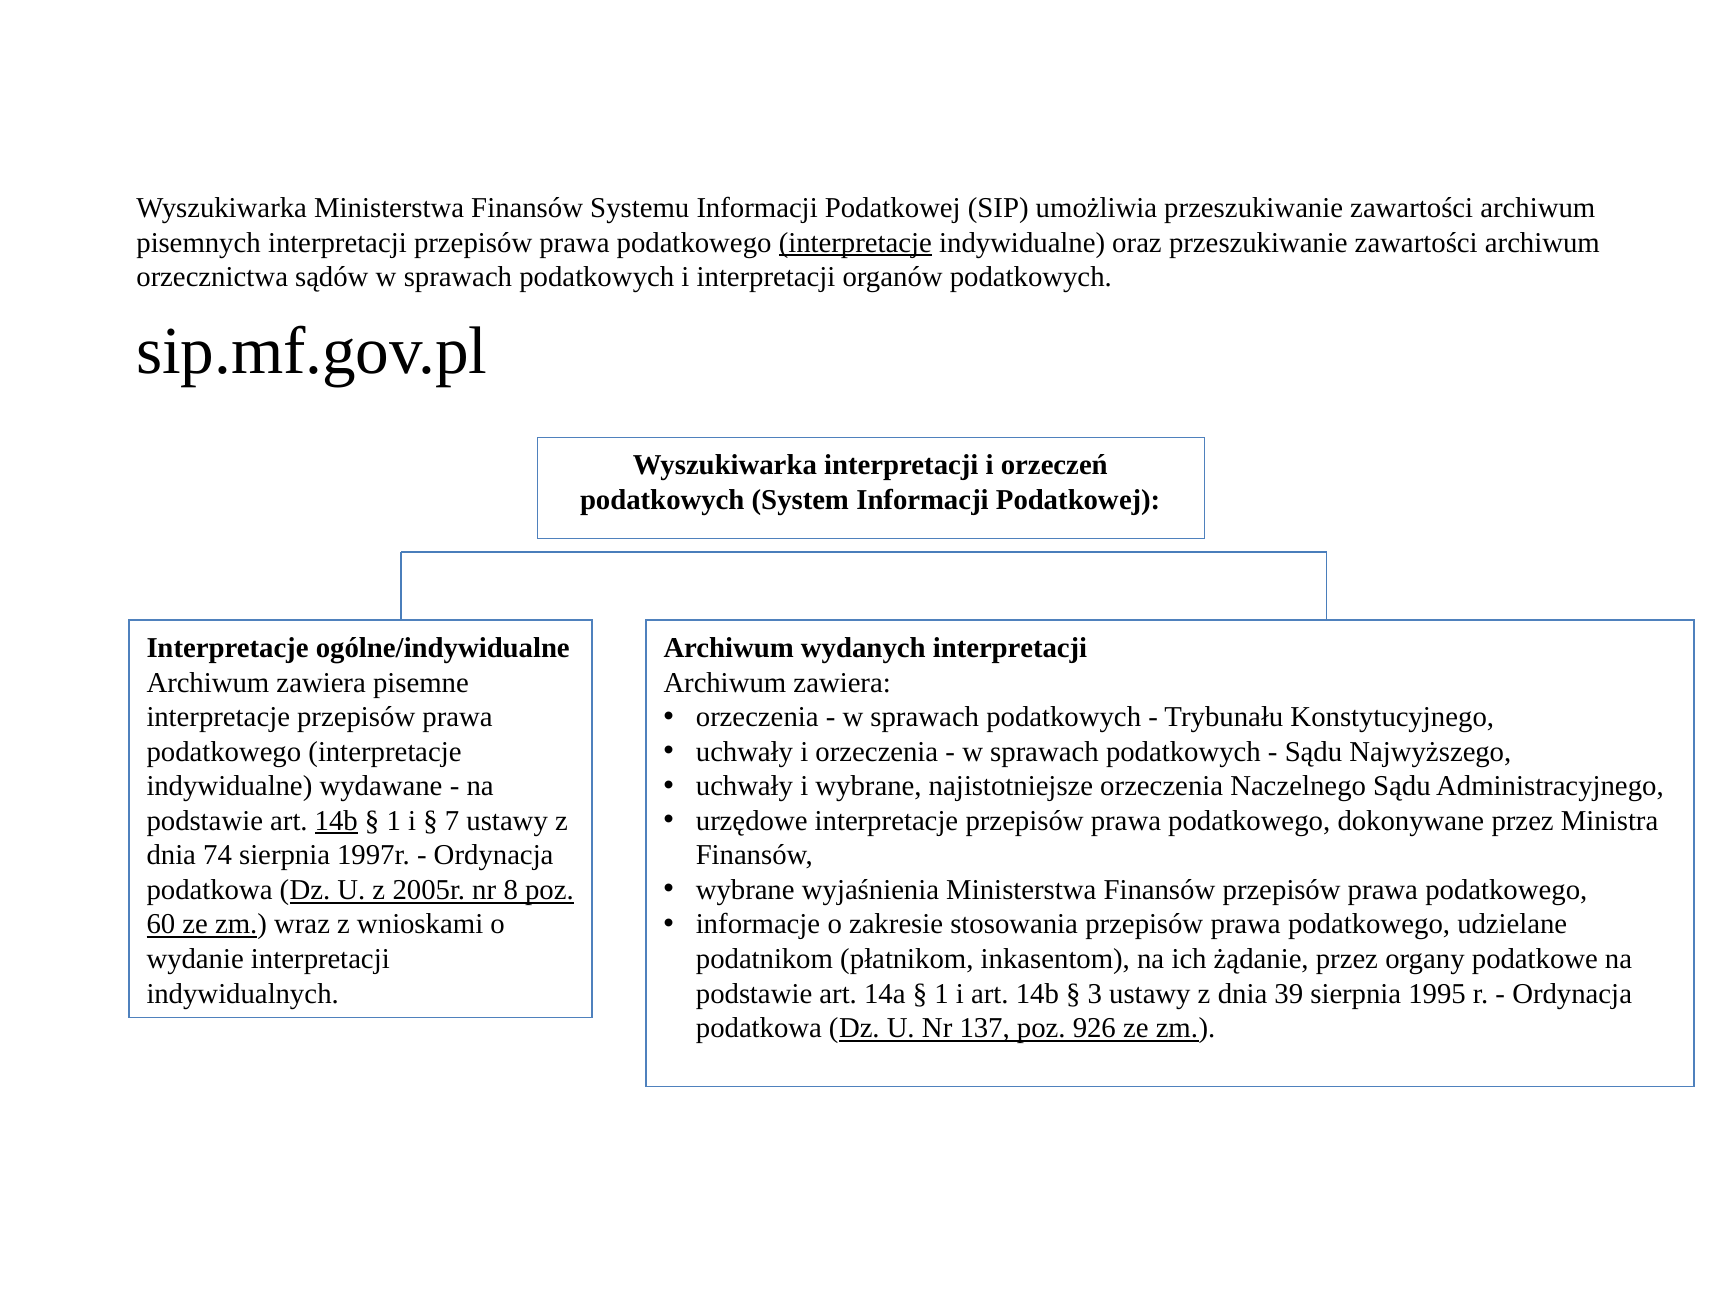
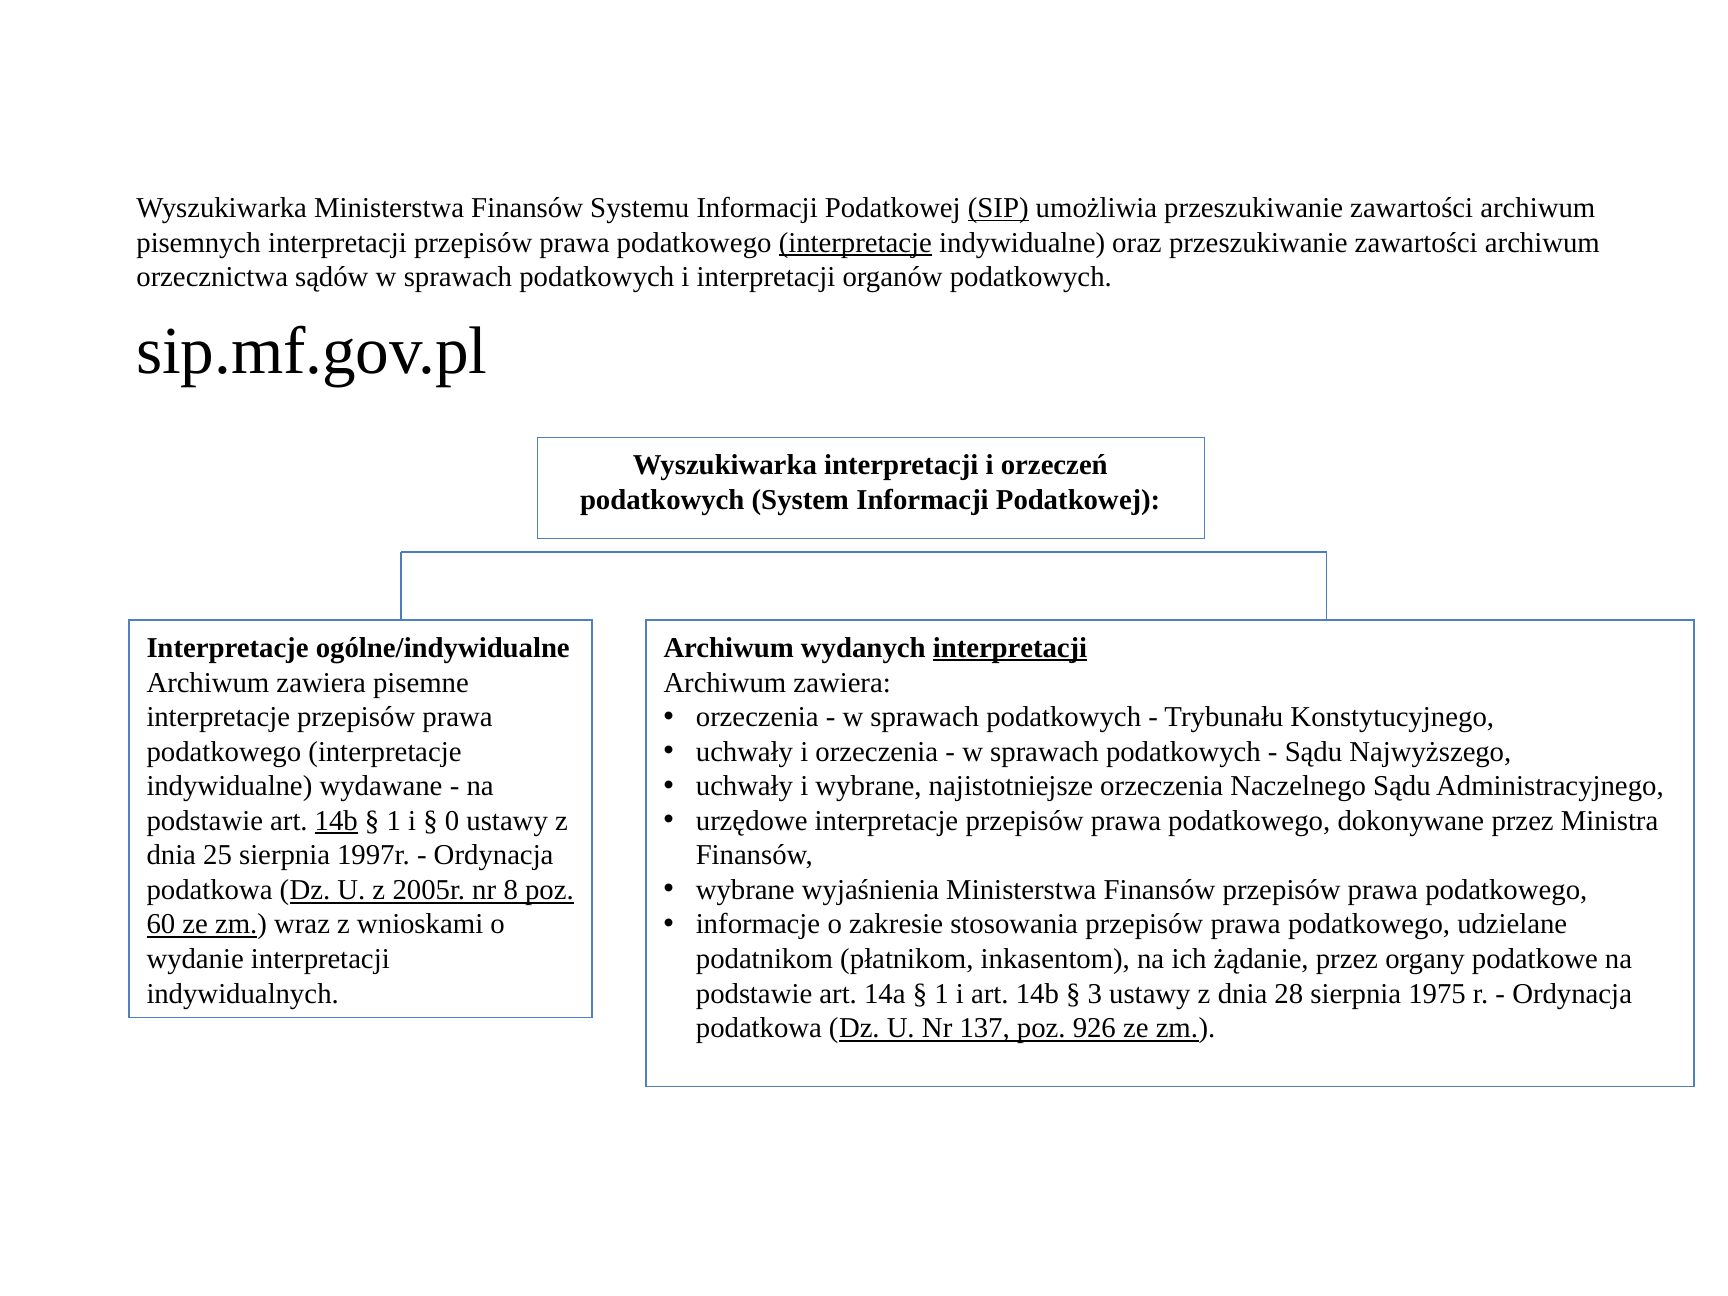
SIP underline: none -> present
interpretacji at (1010, 648) underline: none -> present
7: 7 -> 0
74: 74 -> 25
39: 39 -> 28
1995: 1995 -> 1975
